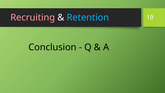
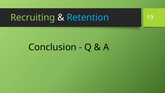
Recruiting colour: pink -> light green
